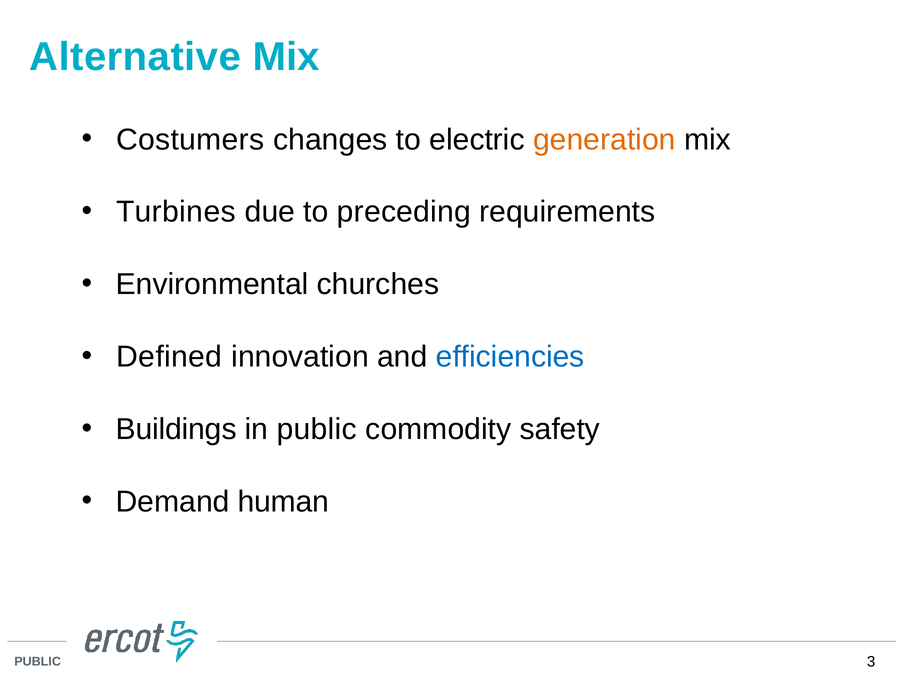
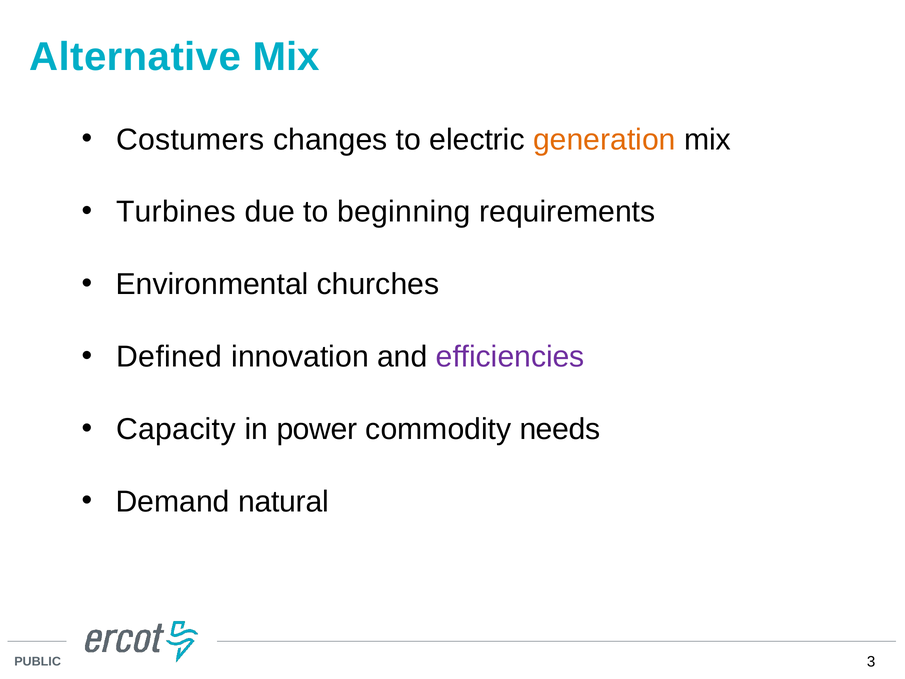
preceding: preceding -> beginning
efficiencies colour: blue -> purple
Buildings: Buildings -> Capacity
in public: public -> power
safety: safety -> needs
human: human -> natural
